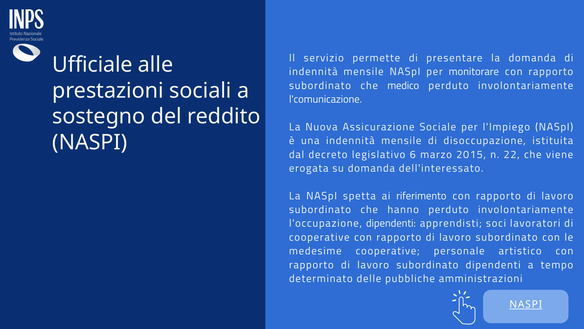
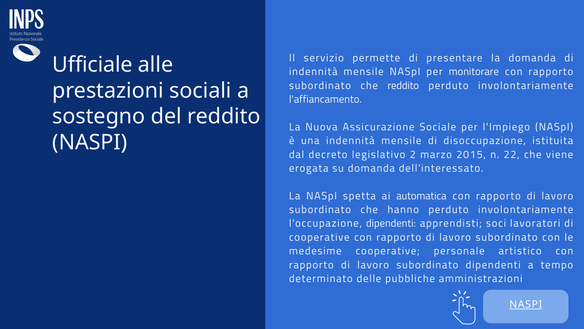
che medico: medico -> reddito
l'comunicazione: l'comunicazione -> l'affiancamento
6: 6 -> 2
riferimento: riferimento -> automatica
